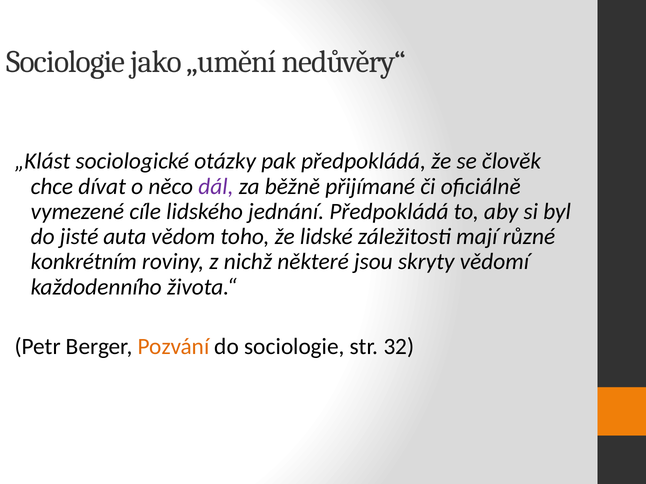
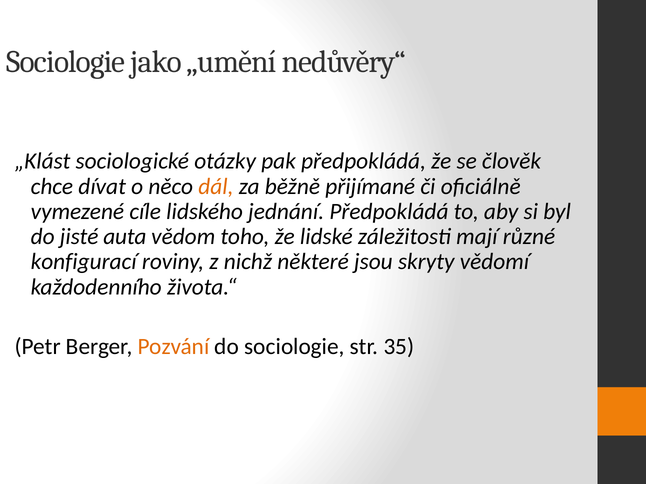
dál colour: purple -> orange
konkrétním: konkrétním -> konfigurací
32: 32 -> 35
